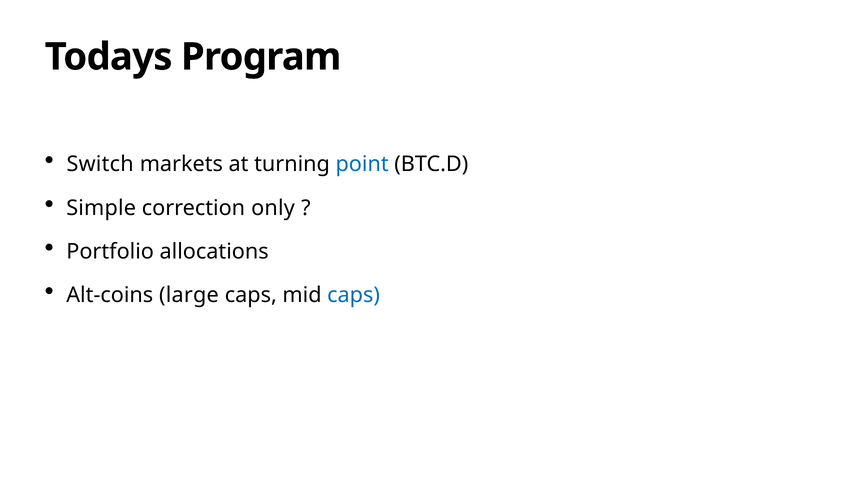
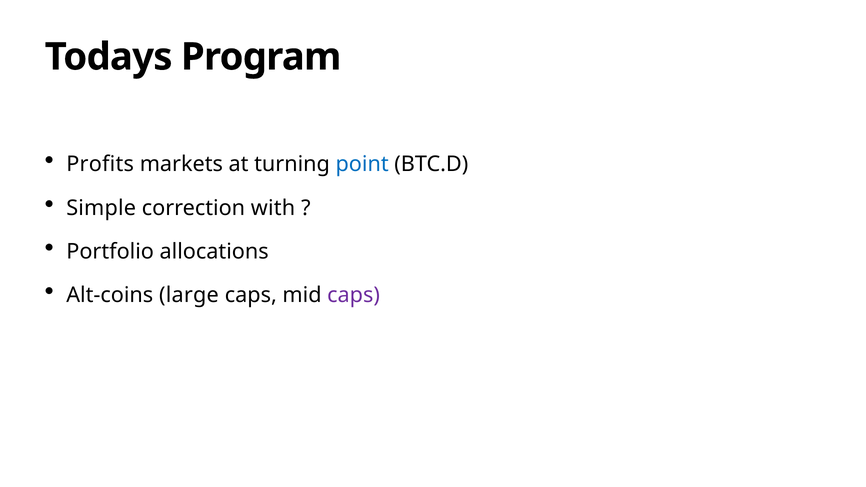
Switch: Switch -> Profits
only: only -> with
caps at (354, 295) colour: blue -> purple
